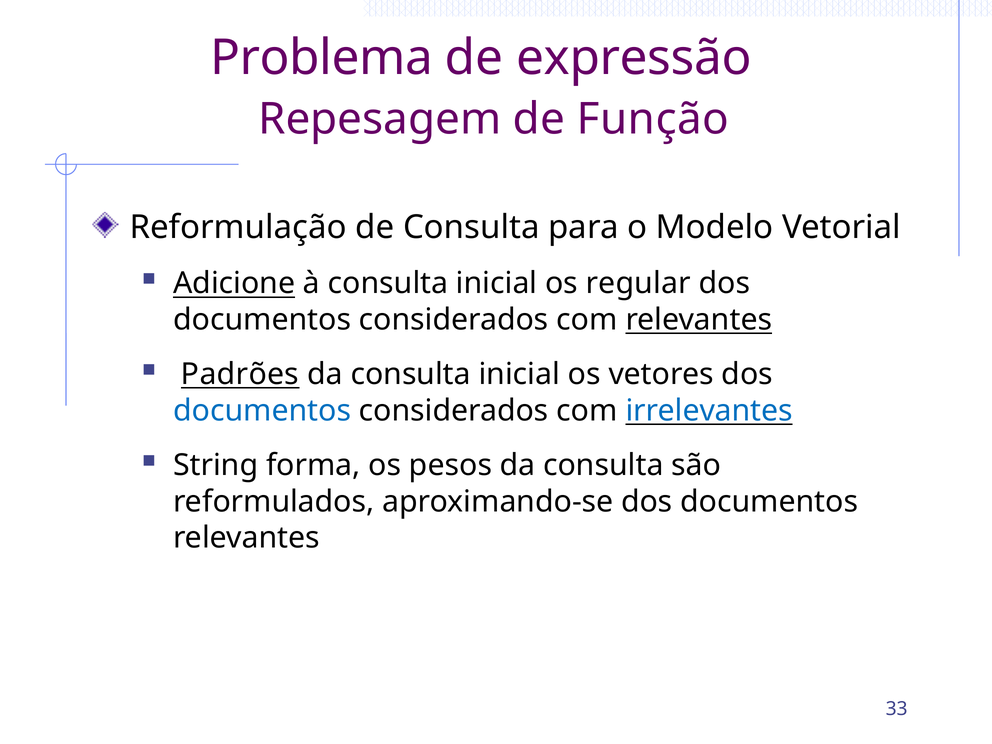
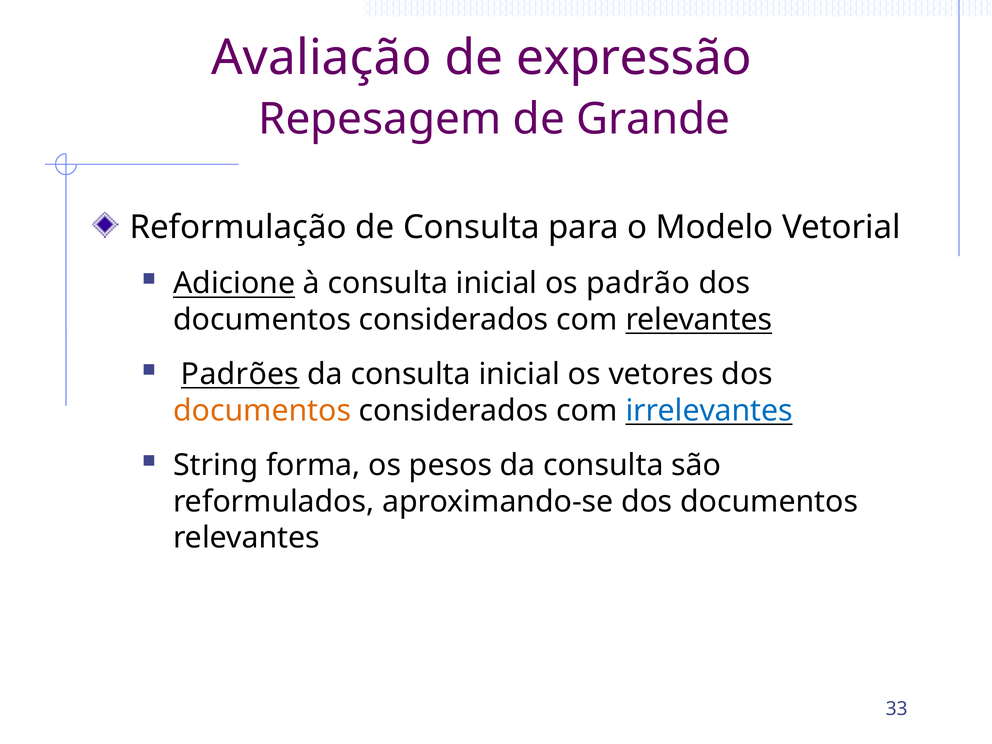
Problema: Problema -> Avaliação
Função: Função -> Grande
regular: regular -> padrão
documentos at (262, 411) colour: blue -> orange
